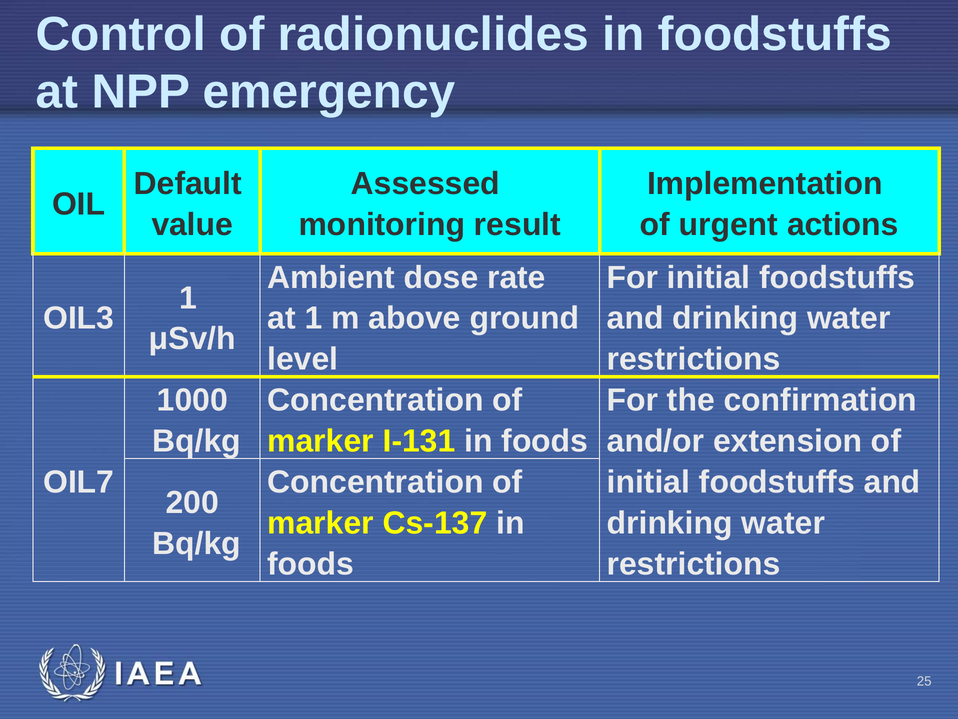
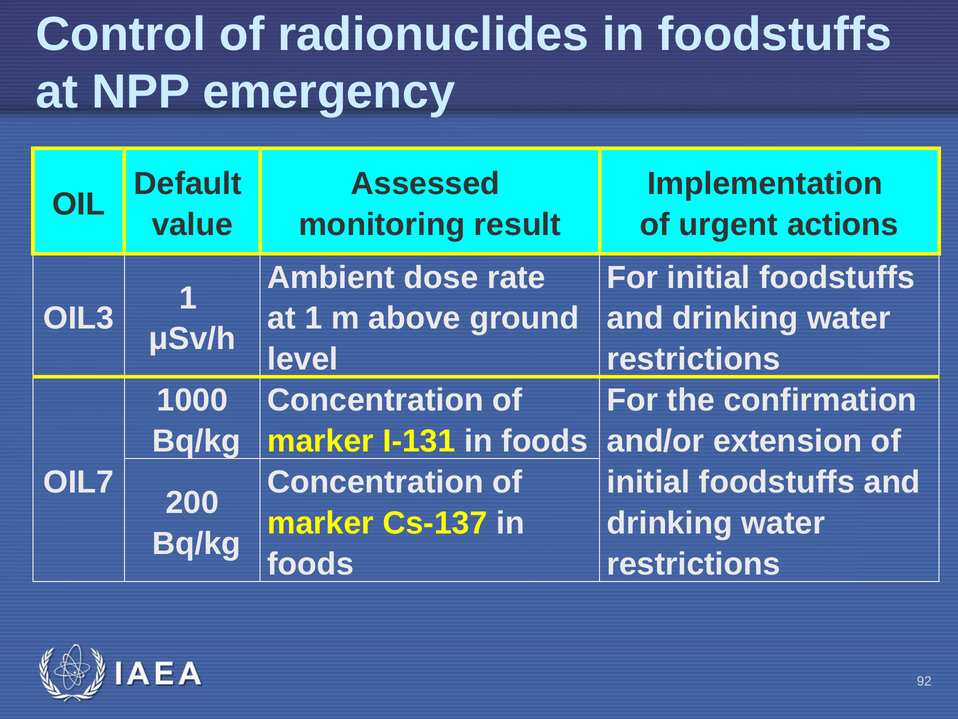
25: 25 -> 92
